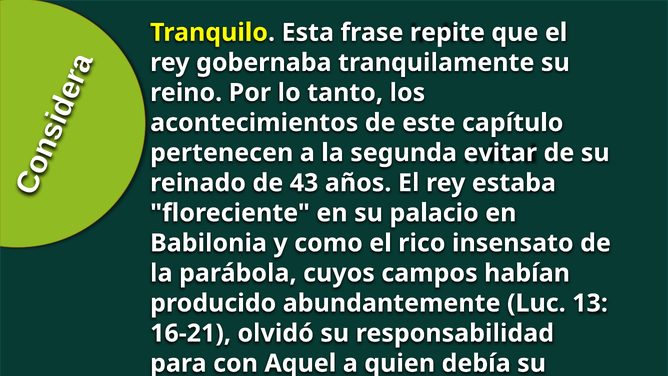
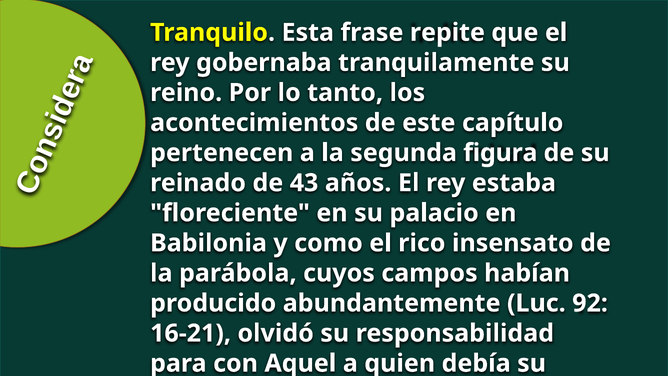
evitar: evitar -> figura
13: 13 -> 92
